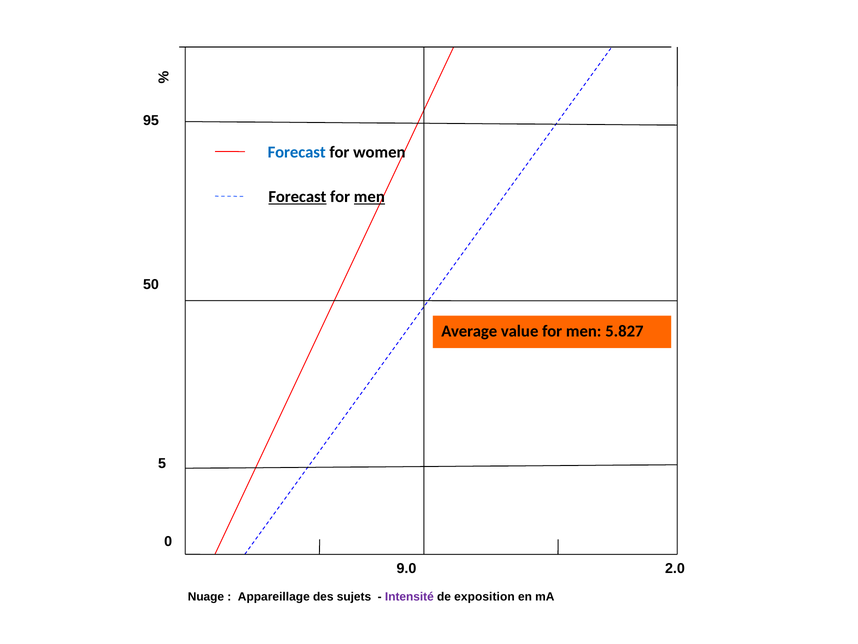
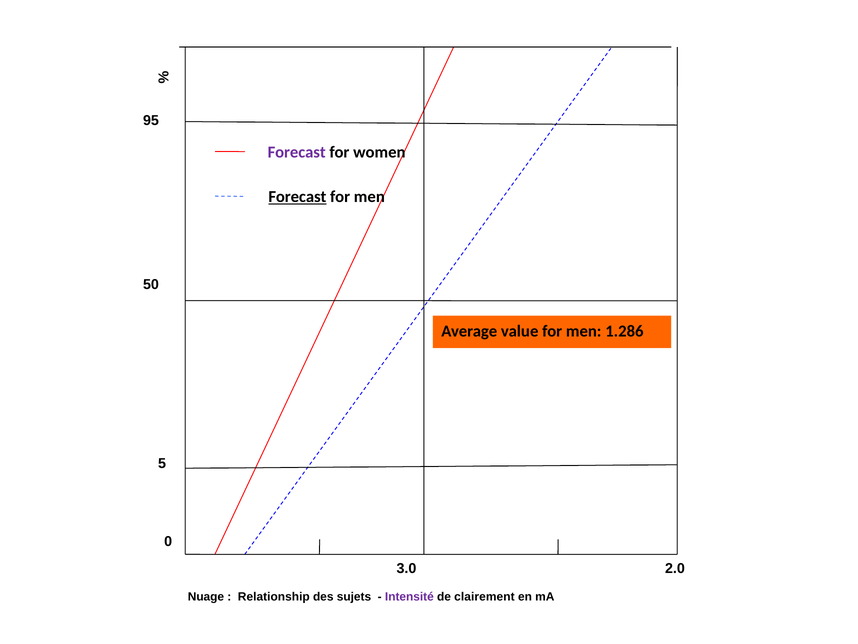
Forecast at (297, 152) colour: blue -> purple
men at (369, 197) underline: present -> none
5.827: 5.827 -> 1.286
9.0: 9.0 -> 3.0
Appareillage: Appareillage -> Relationship
exposition: exposition -> clairement
